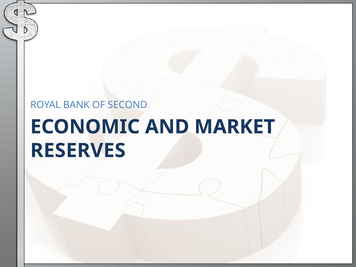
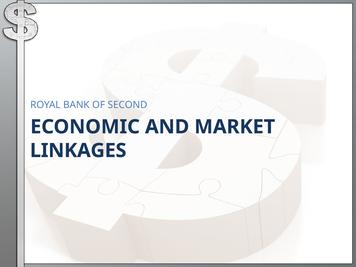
RESERVES: RESERVES -> LINKAGES
